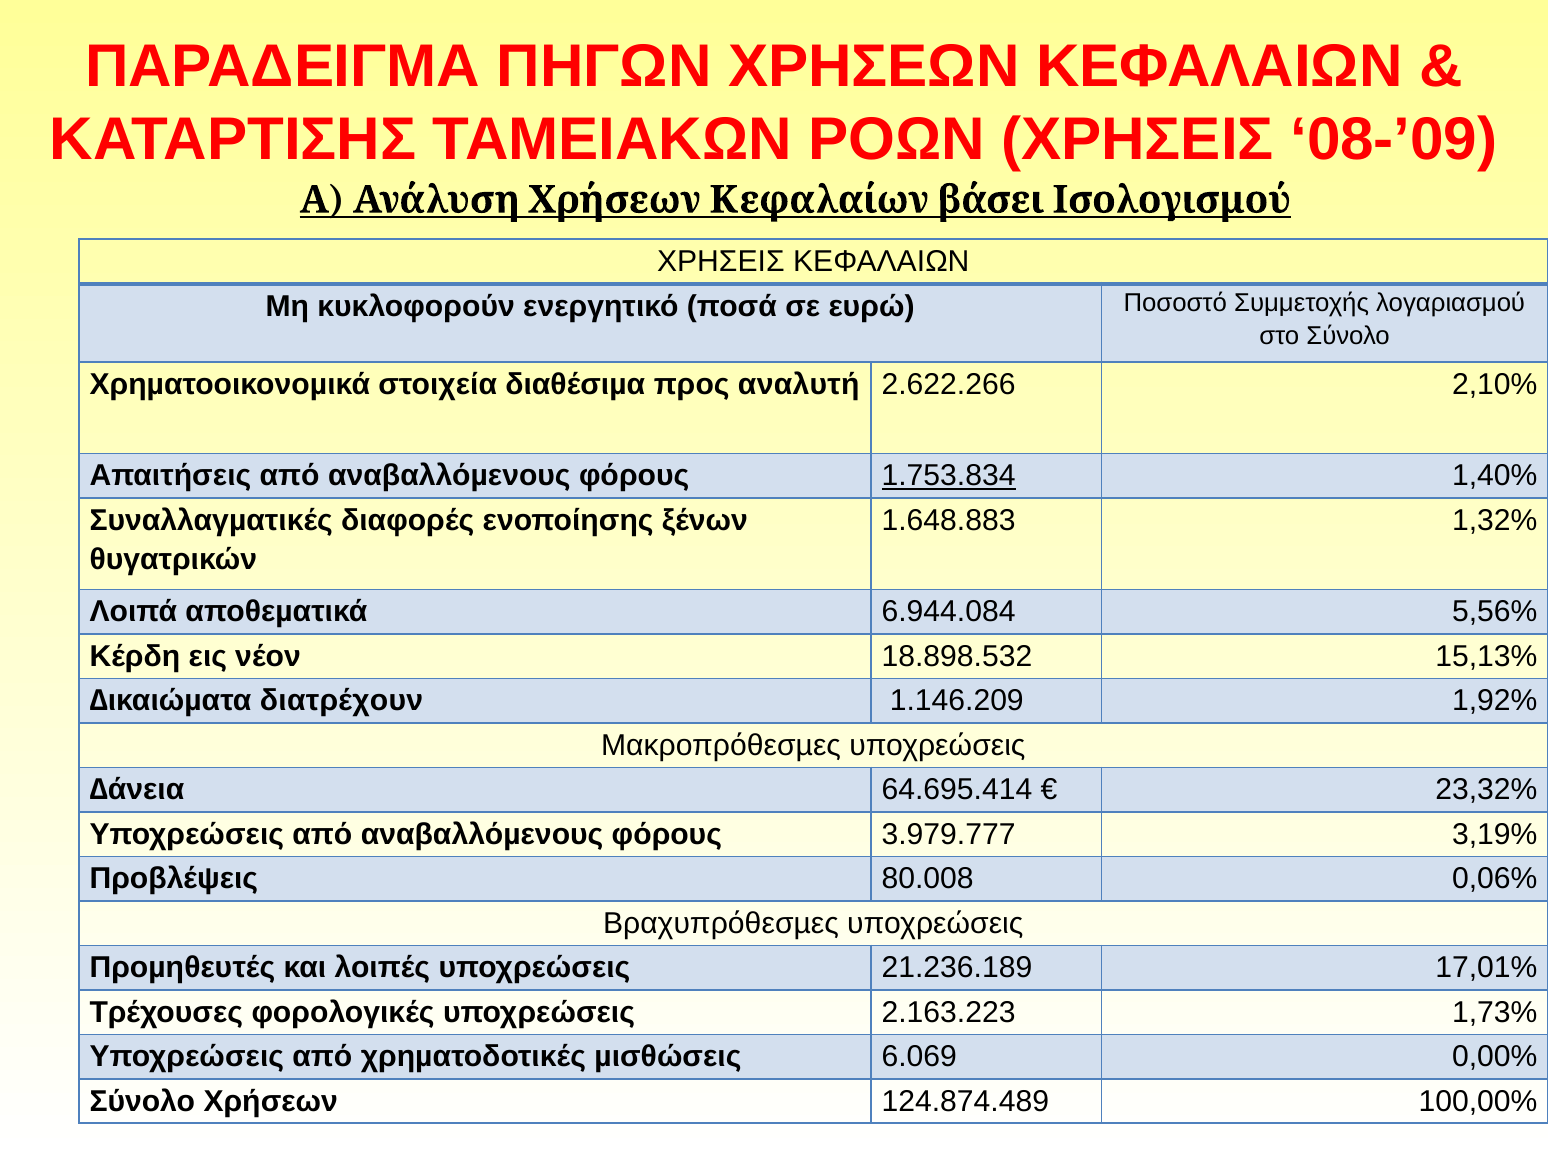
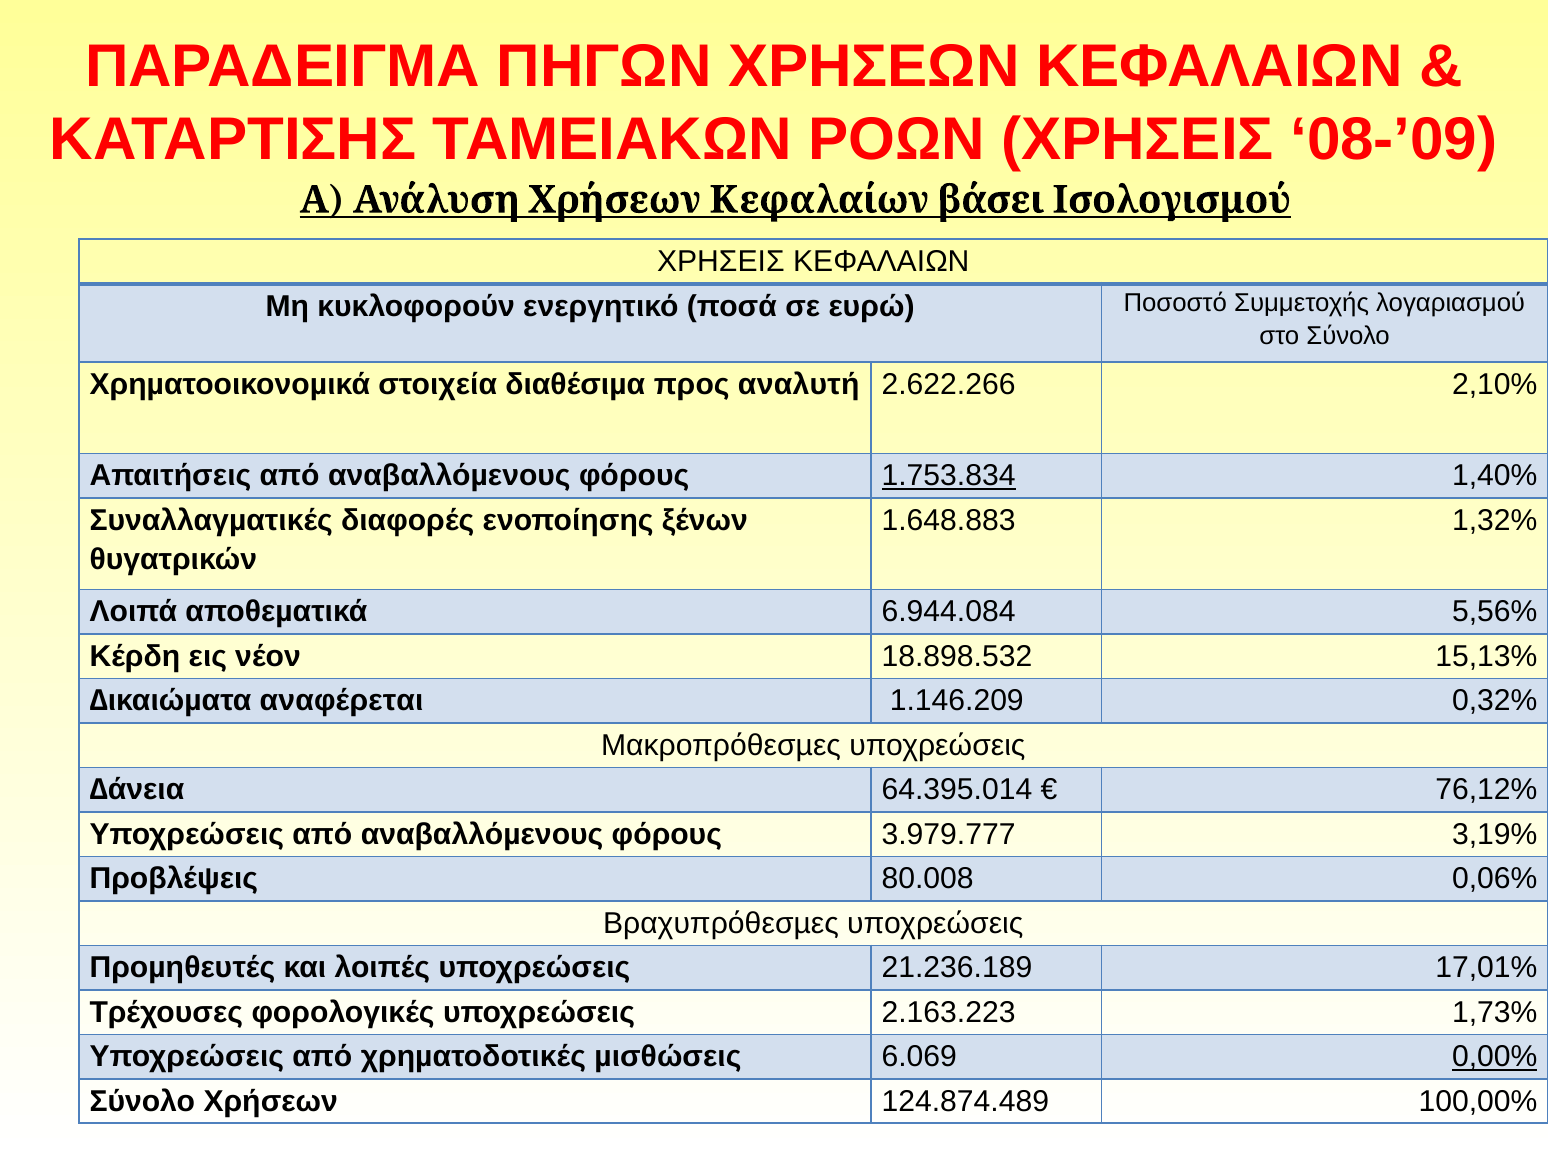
διατρέχουν: διατρέχουν -> αναφέρεται
1,92%: 1,92% -> 0,32%
64.695.414: 64.695.414 -> 64.395.014
23,32%: 23,32% -> 76,12%
0,00% underline: none -> present
